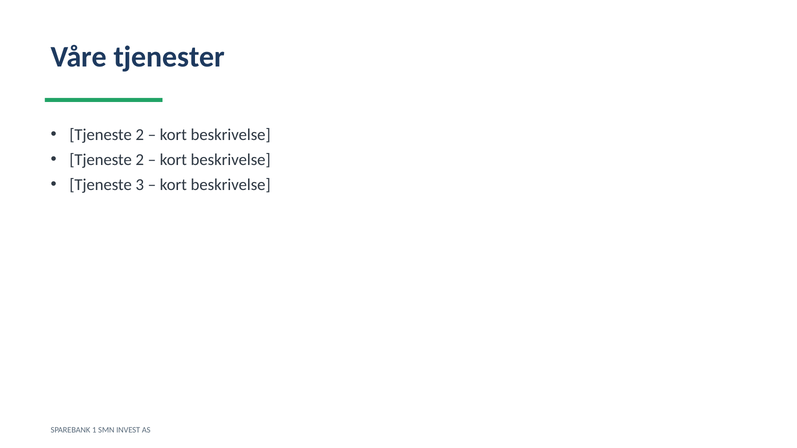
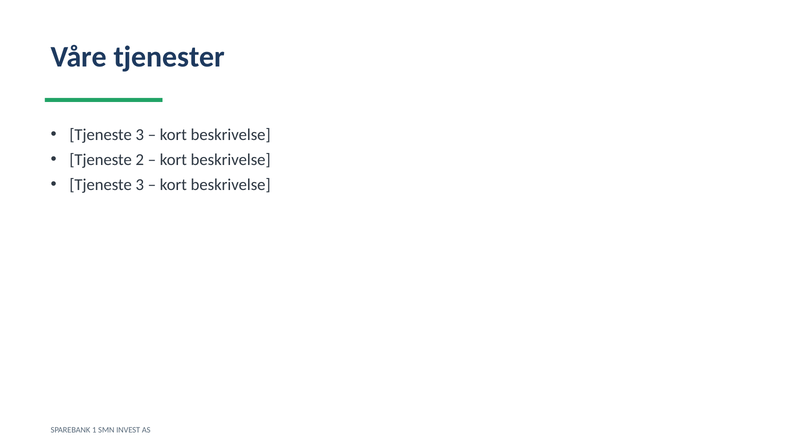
2 at (140, 135): 2 -> 3
